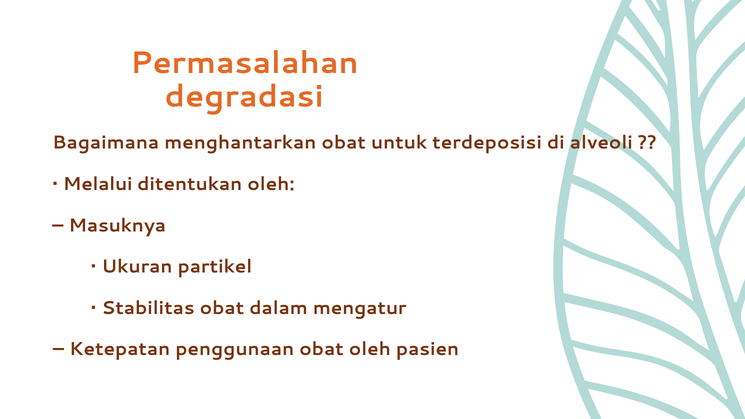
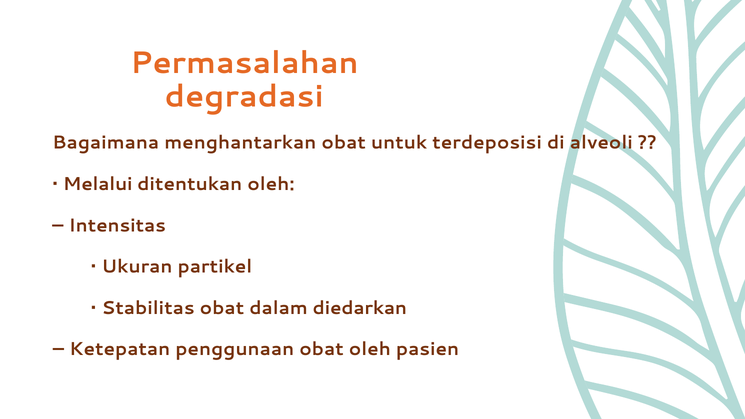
Masuknya: Masuknya -> Intensitas
mengatur: mengatur -> diedarkan
